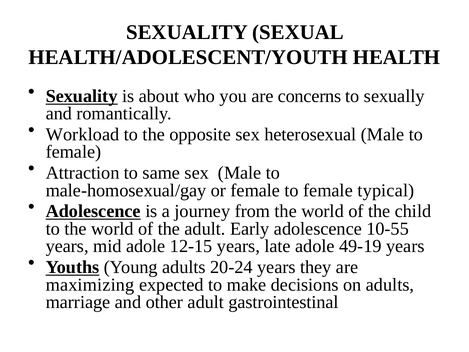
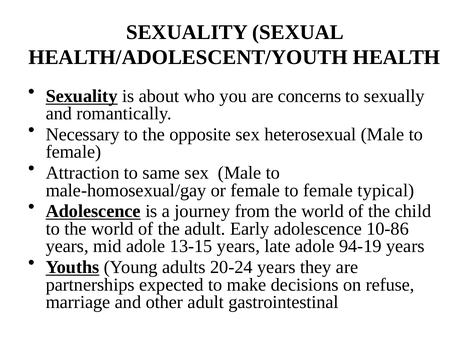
Workload: Workload -> Necessary
10-55: 10-55 -> 10-86
12-15: 12-15 -> 13-15
49-19: 49-19 -> 94-19
maximizing: maximizing -> partnerships
on adults: adults -> refuse
